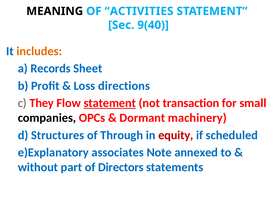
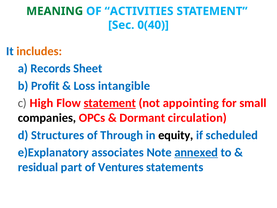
MEANING colour: black -> green
9(40: 9(40 -> 0(40
directions: directions -> intangible
They: They -> High
transaction: transaction -> appointing
machinery: machinery -> circulation
equity colour: red -> black
annexed underline: none -> present
without: without -> residual
Directors: Directors -> Ventures
